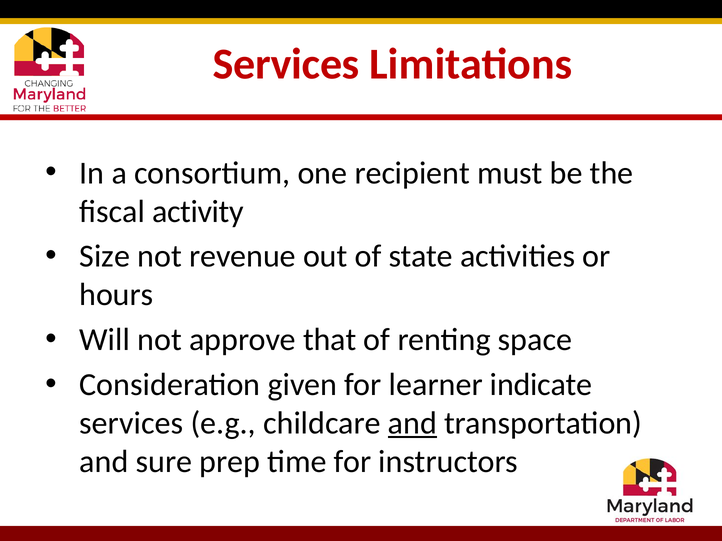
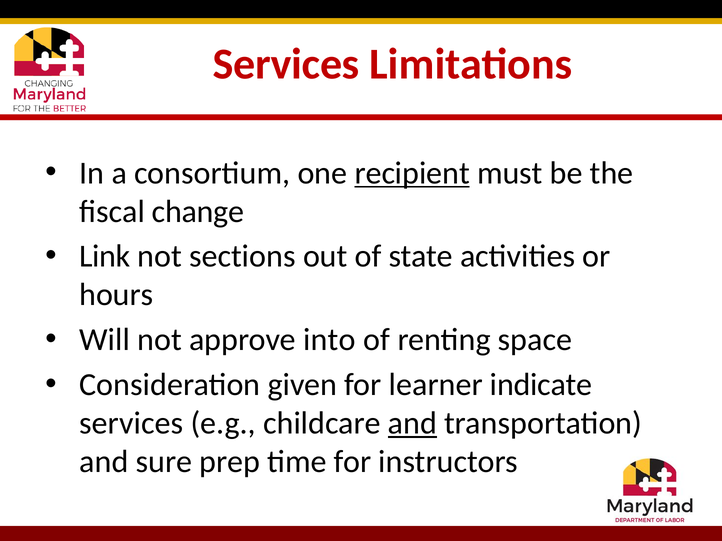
recipient underline: none -> present
activity: activity -> change
Size: Size -> Link
revenue: revenue -> sections
that: that -> into
